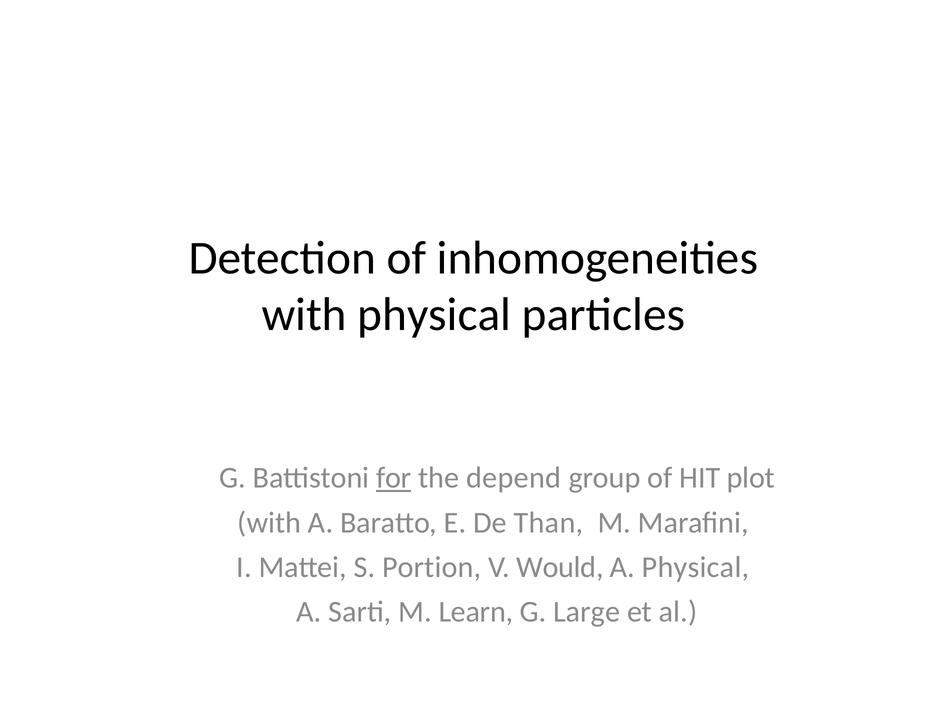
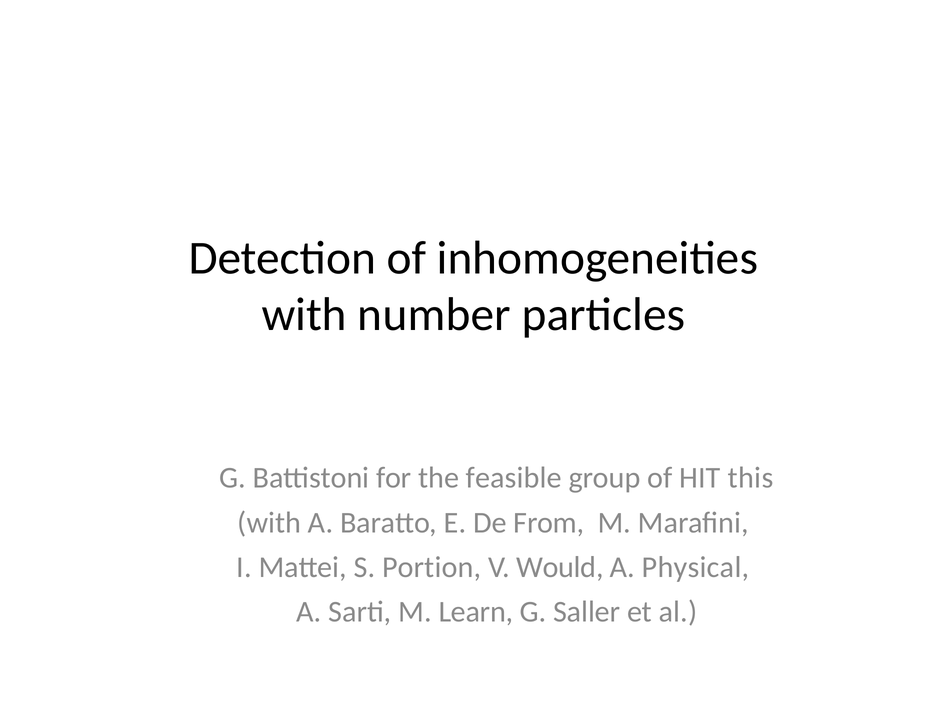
with physical: physical -> number
for underline: present -> none
depend: depend -> feasible
plot: plot -> this
Than: Than -> From
Large: Large -> Saller
